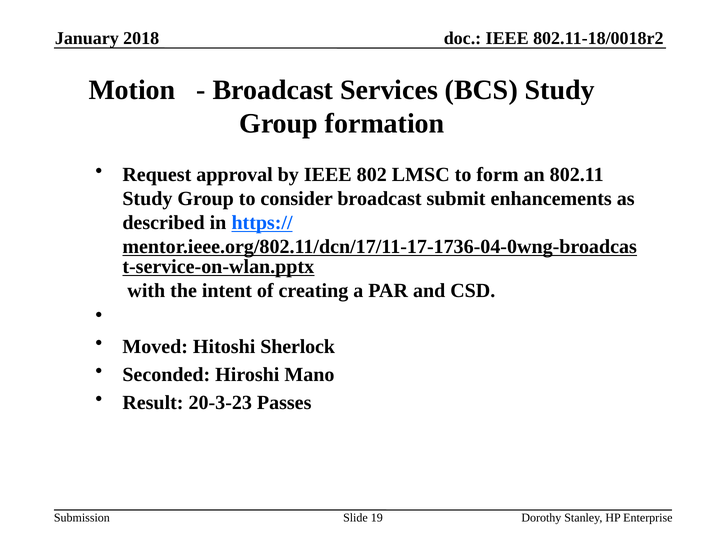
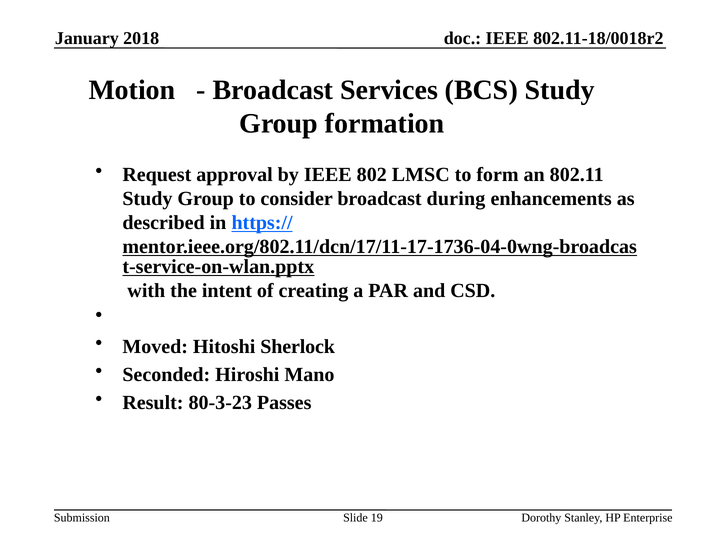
submit: submit -> during
20-3-23: 20-3-23 -> 80-3-23
